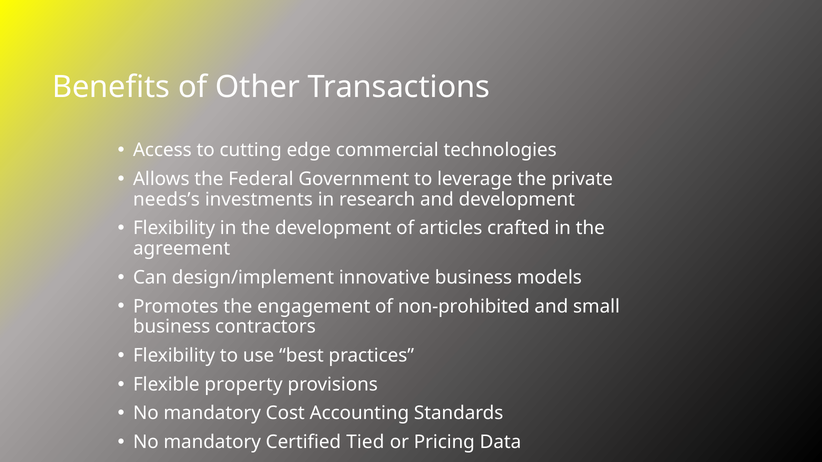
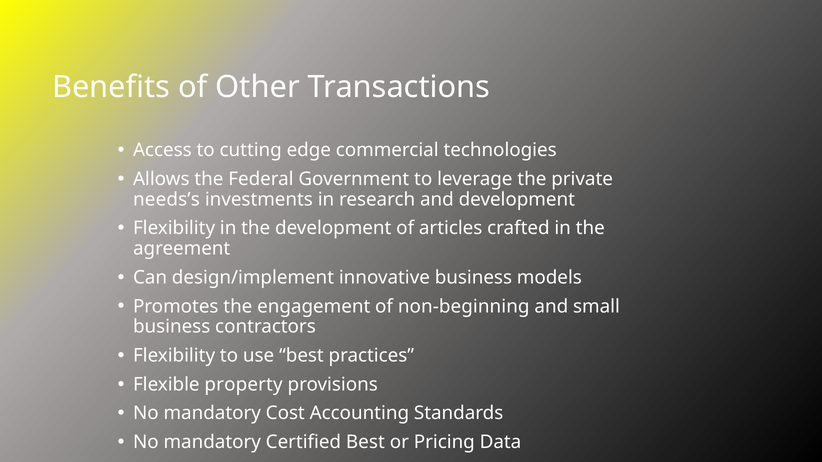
non-prohibited: non-prohibited -> non-beginning
Certified Tied: Tied -> Best
